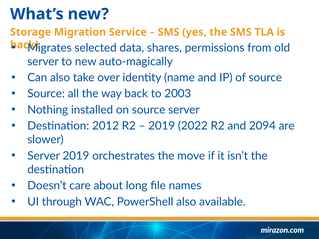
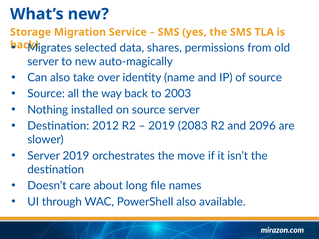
2022: 2022 -> 2083
2094: 2094 -> 2096
